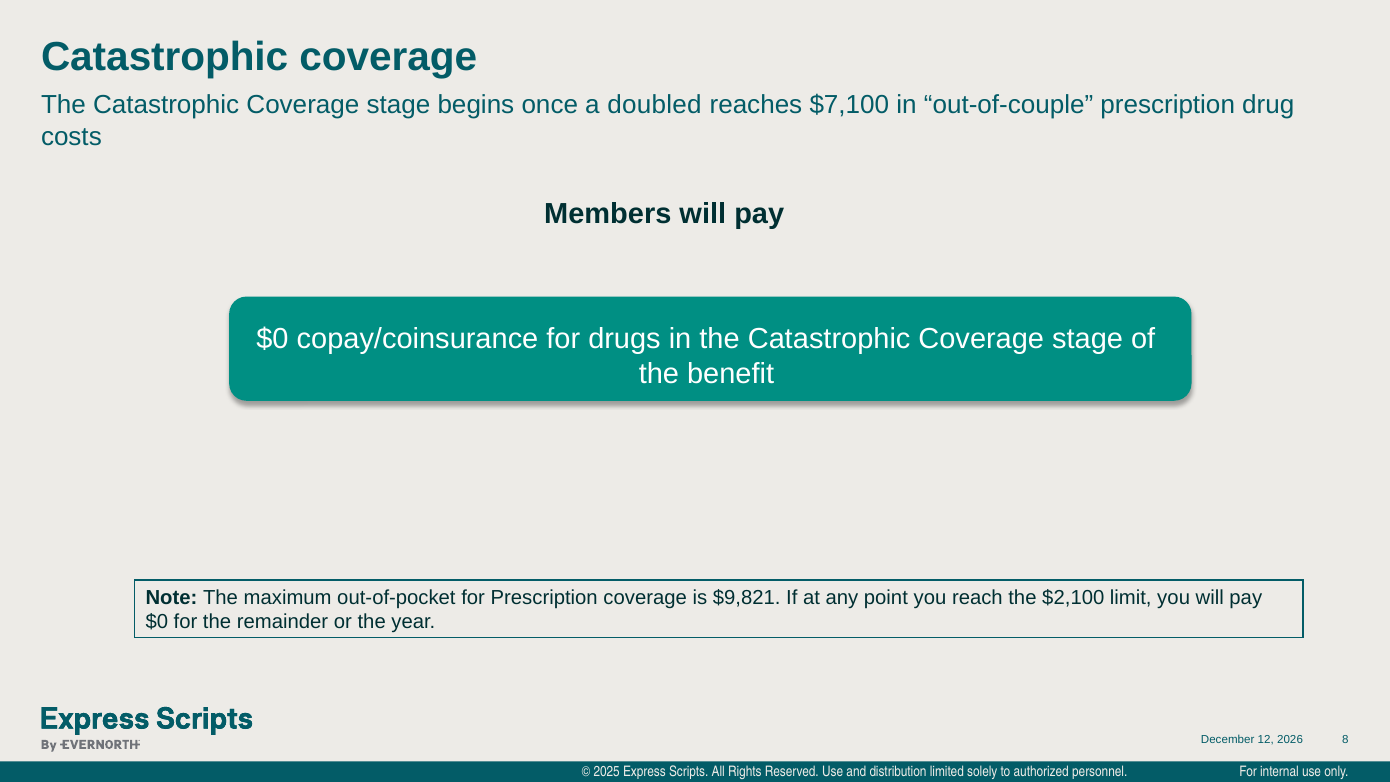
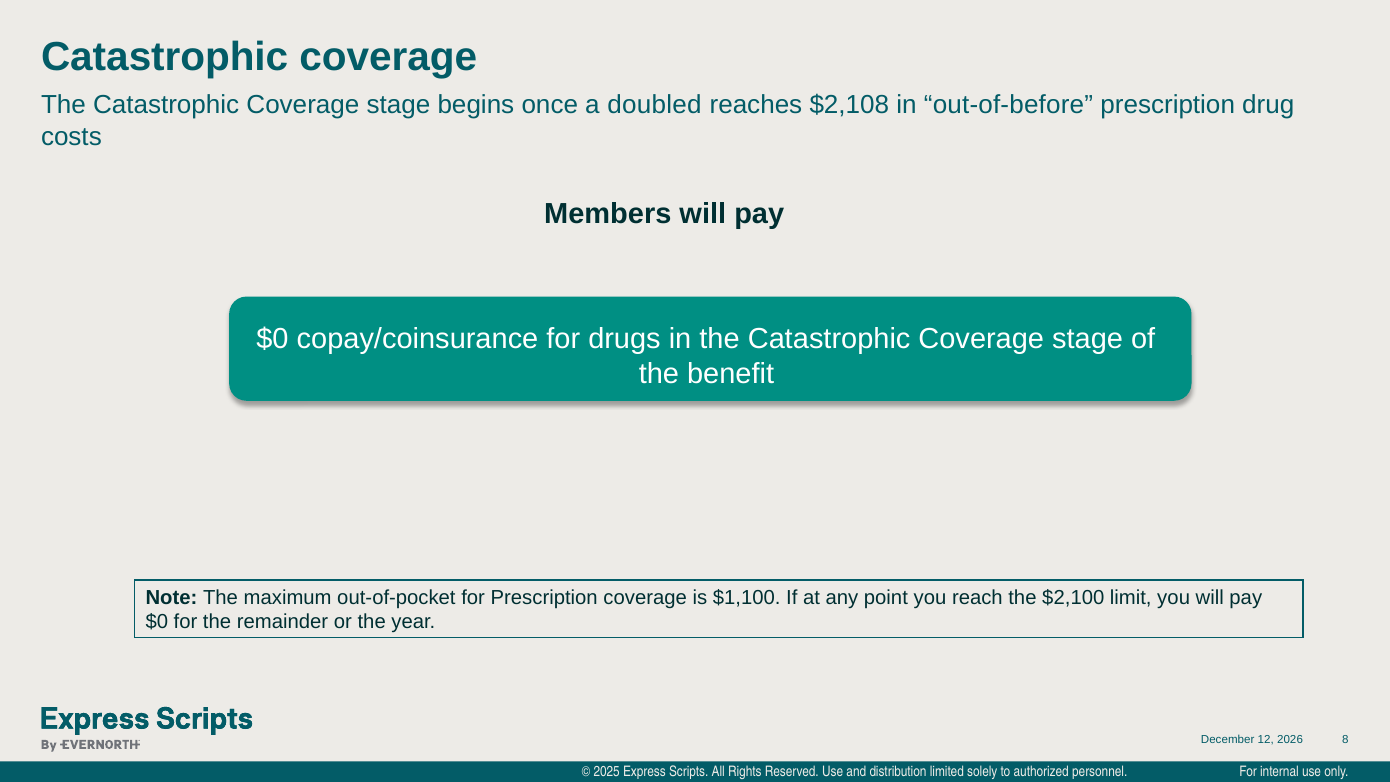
$7,100: $7,100 -> $2,108
out-of-couple: out-of-couple -> out-of-before
$9,821: $9,821 -> $1,100
